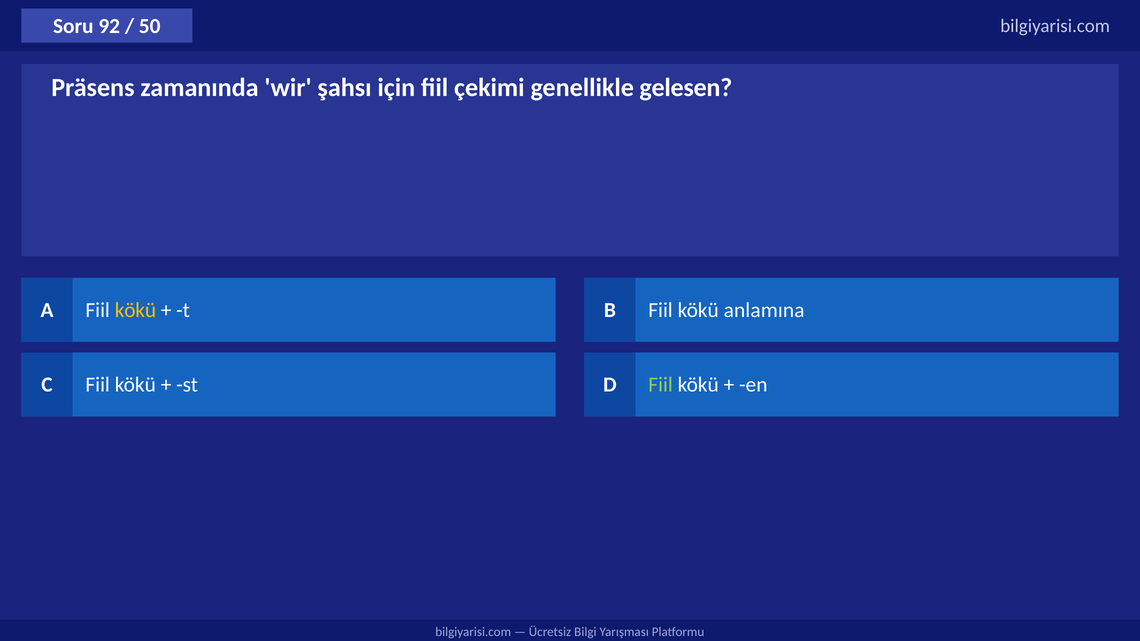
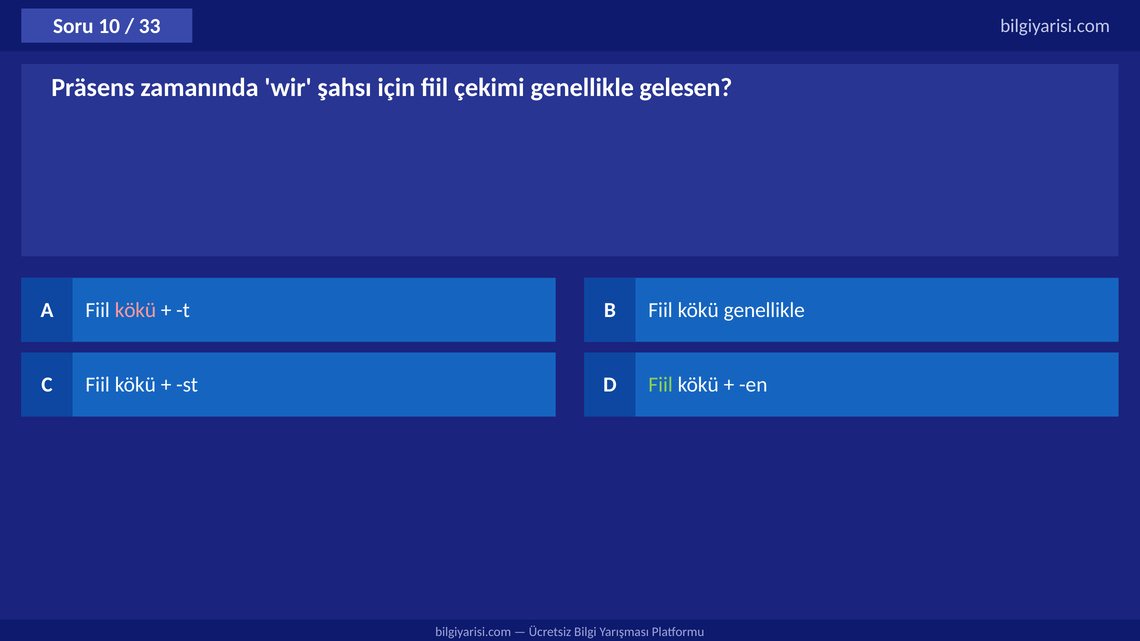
92: 92 -> 10
50: 50 -> 33
kökü at (135, 310) colour: yellow -> pink
kökü anlamına: anlamına -> genellikle
